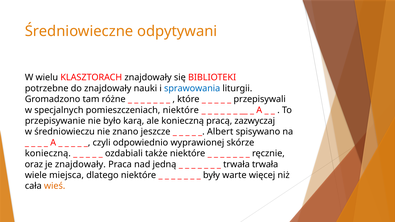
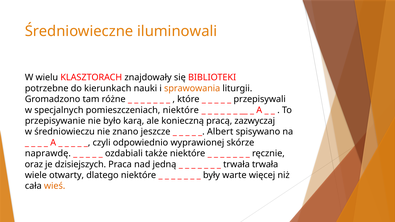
odpytywani: odpytywani -> iluminowali
do znajdowały: znajdowały -> kierunkach
sprawowania colour: blue -> orange
konieczną at (48, 154): konieczną -> naprawdę
je znajdowały: znajdowały -> dzisiejszych
miejsca: miejsca -> otwarty
